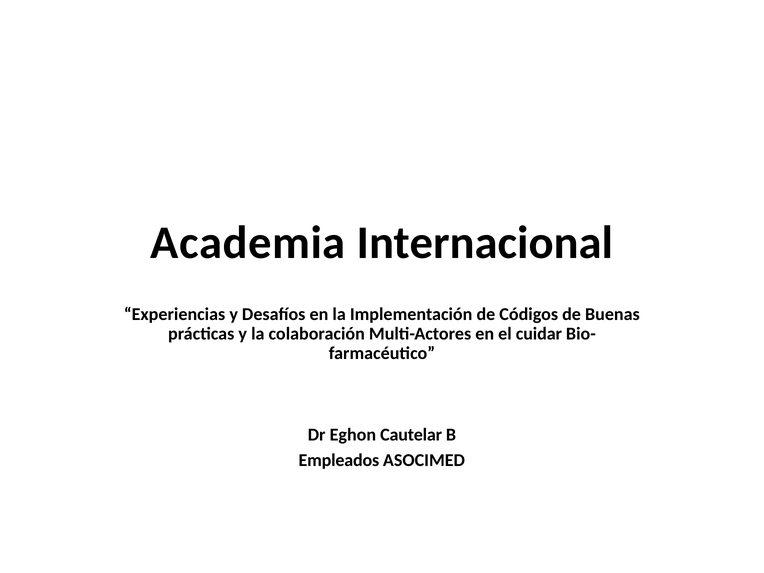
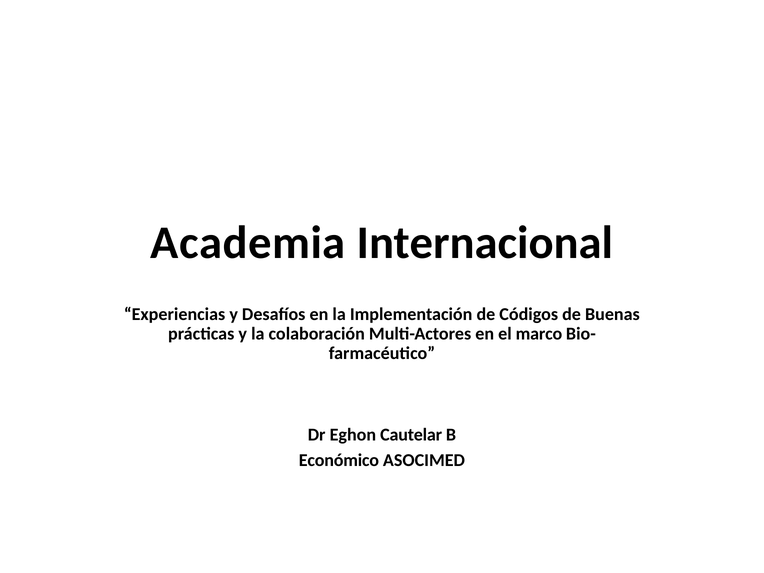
cuidar: cuidar -> marco
Empleados: Empleados -> Económico
